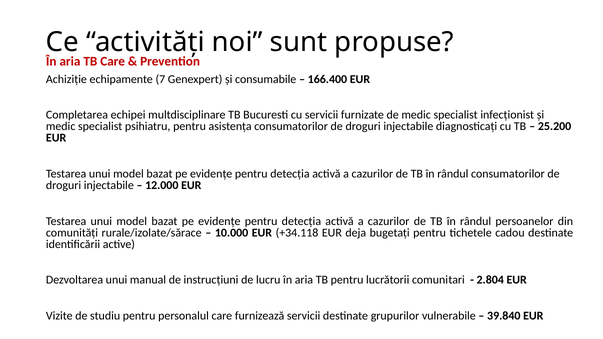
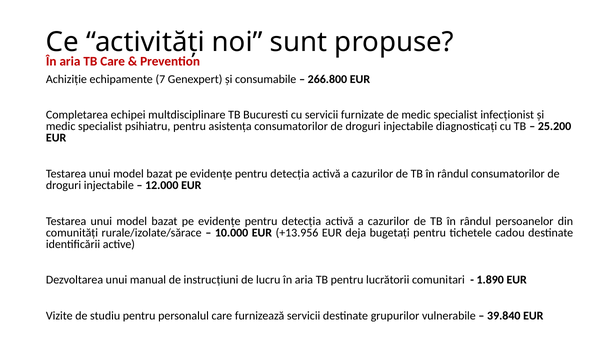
166.400: 166.400 -> 266.800
+34.118: +34.118 -> +13.956
2.804: 2.804 -> 1.890
